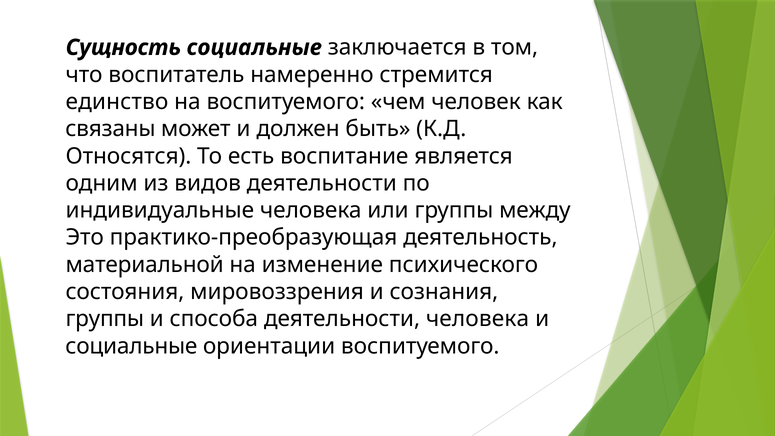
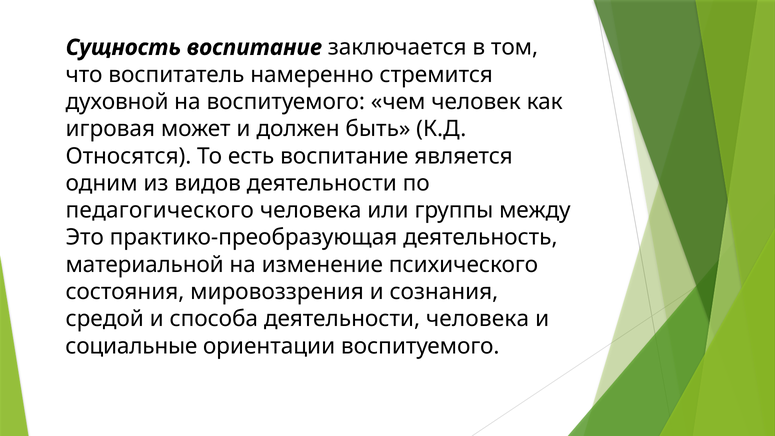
Сущность социальные: социальные -> воспитание
единство: единство -> духовной
связаны: связаны -> игровая
индивидуальные: индивидуальные -> педагогического
группы at (105, 319): группы -> средой
